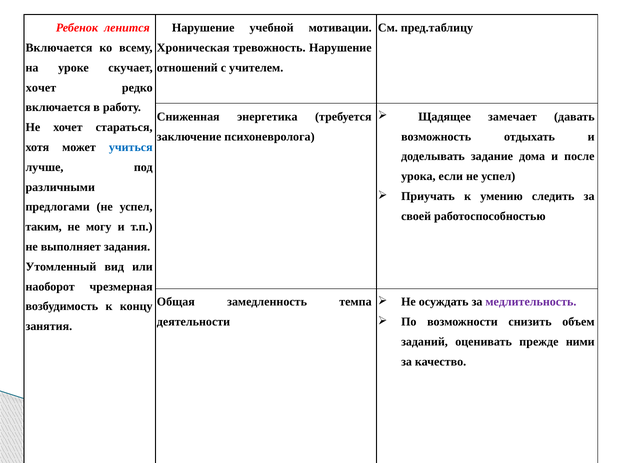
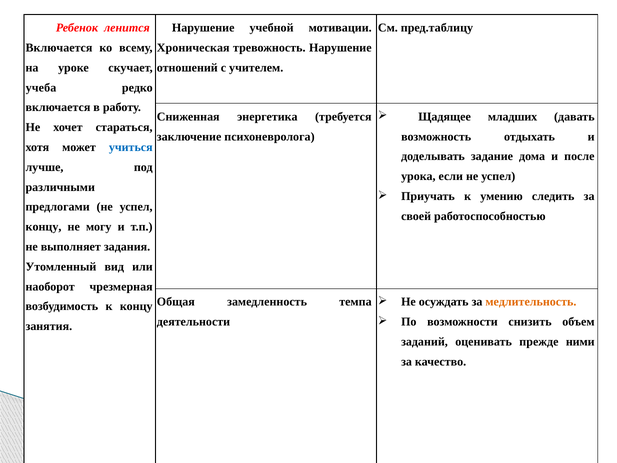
хочет at (41, 87): хочет -> учеба
замечает: замечает -> младших
таким at (44, 227): таким -> концу
медлительность colour: purple -> orange
